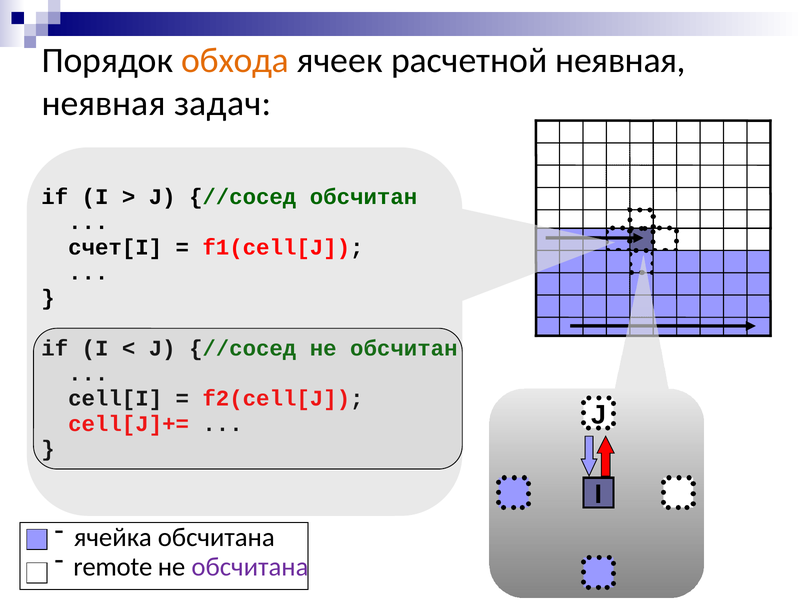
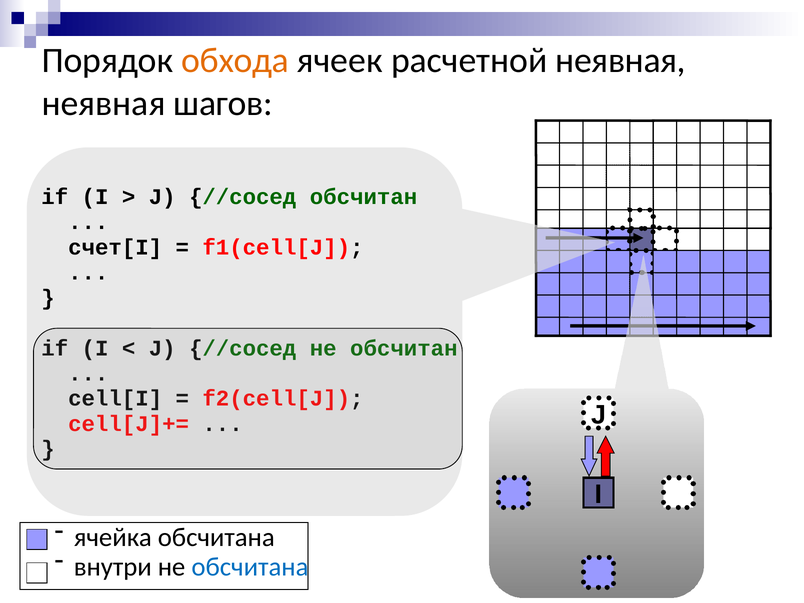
задач: задач -> шагов
remote: remote -> внутри
обсчитана at (250, 567) colour: purple -> blue
